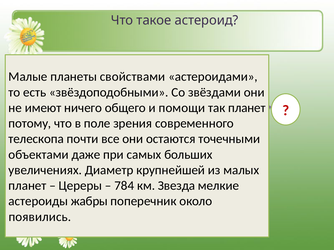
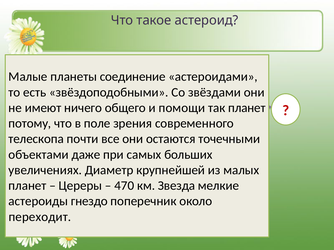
свойствами: свойствами -> соединение
784: 784 -> 470
жабры: жабры -> гнездо
появились: появились -> переходит
